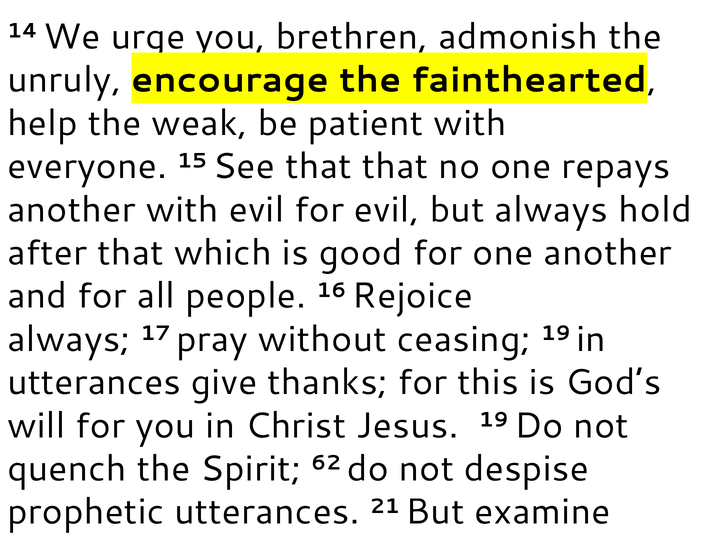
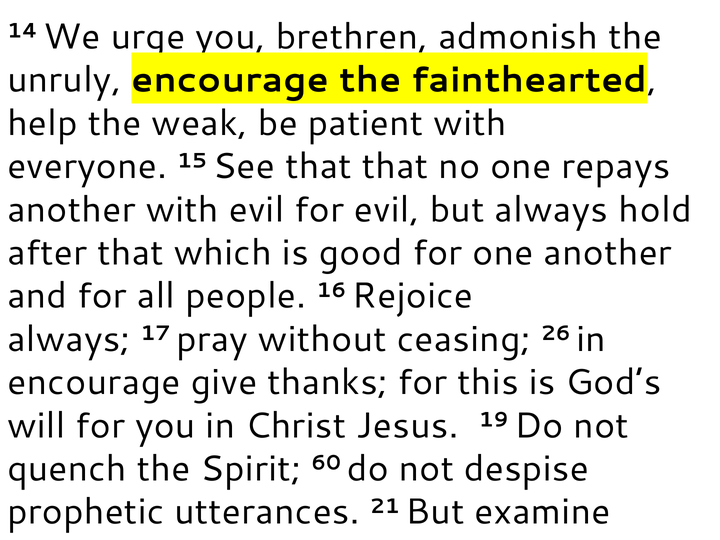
ceasing 19: 19 -> 26
utterances at (94, 383): utterances -> encourage
62: 62 -> 60
